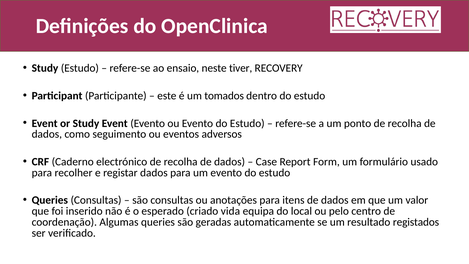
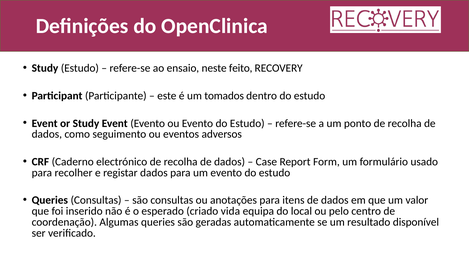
tiver: tiver -> feito
registados: registados -> disponível
